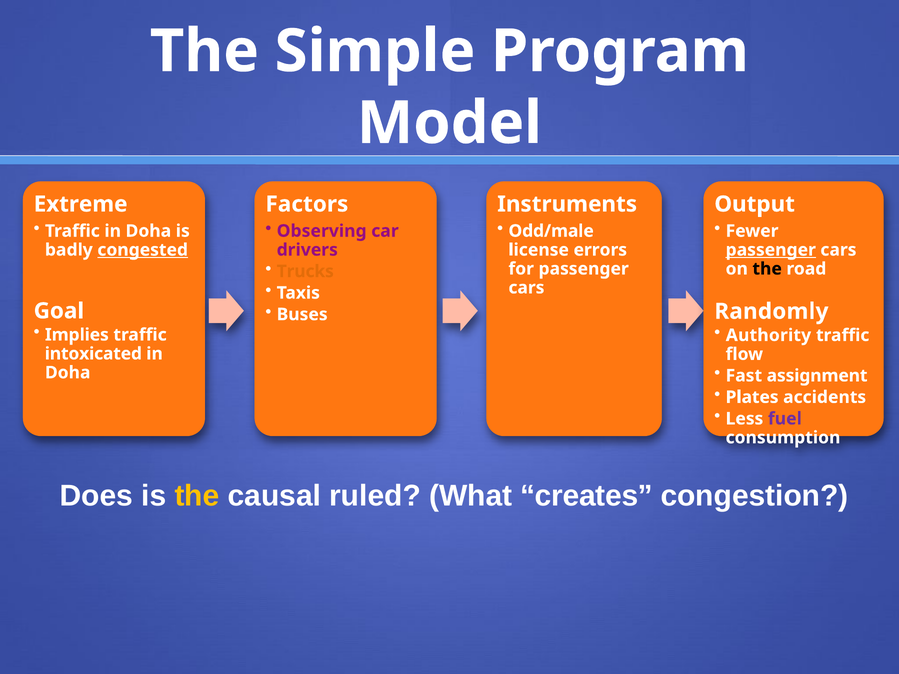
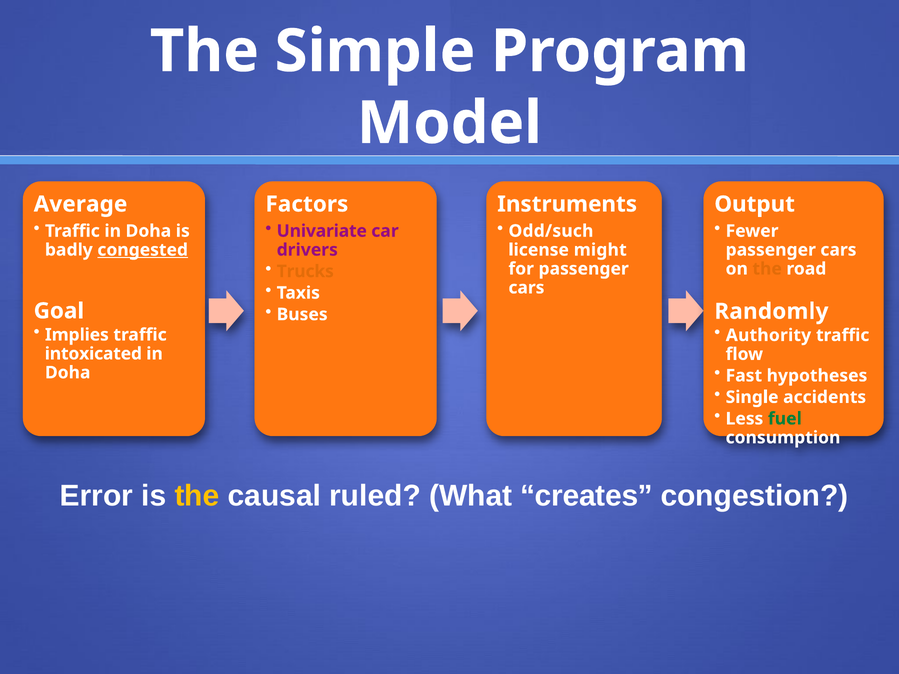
Extreme: Extreme -> Average
Observing: Observing -> Univariate
Odd/male: Odd/male -> Odd/such
errors: errors -> might
passenger at (771, 250) underline: present -> none
the at (767, 269) colour: black -> orange
assignment: assignment -> hypotheses
Plates: Plates -> Single
fuel colour: purple -> green
Does: Does -> Error
